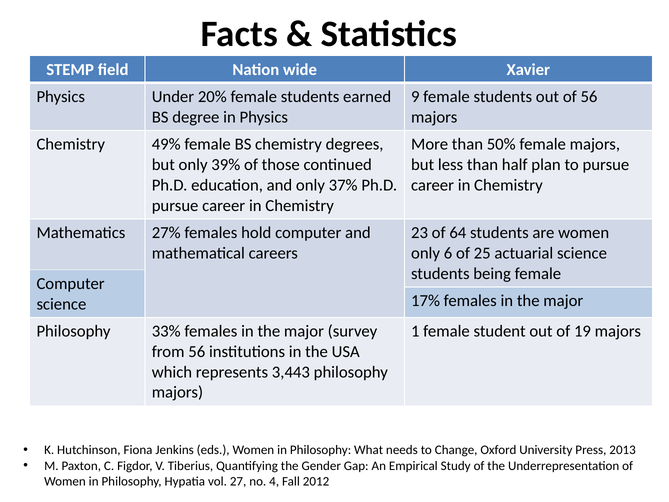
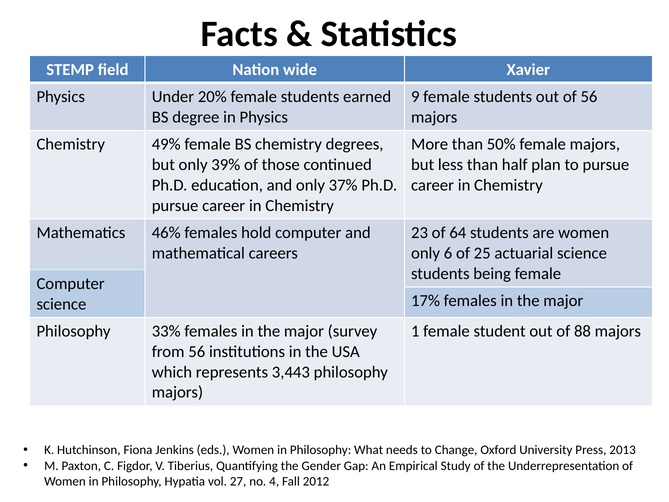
27%: 27% -> 46%
19: 19 -> 88
